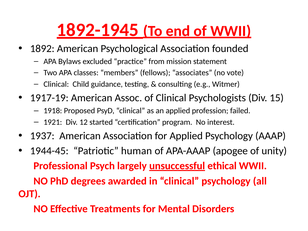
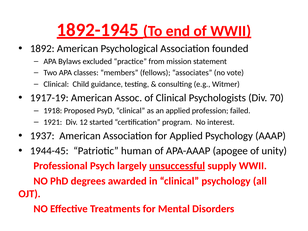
15: 15 -> 70
ethical: ethical -> supply
